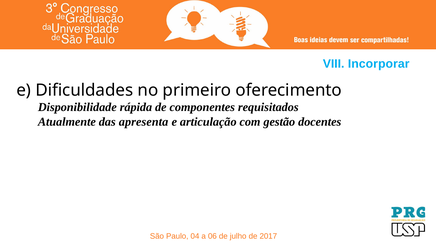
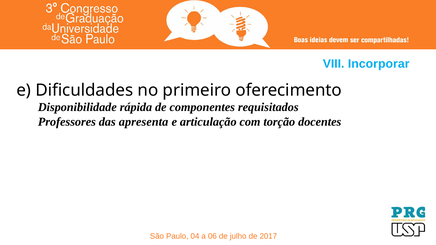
Atualmente: Atualmente -> Professores
gestão: gestão -> torção
